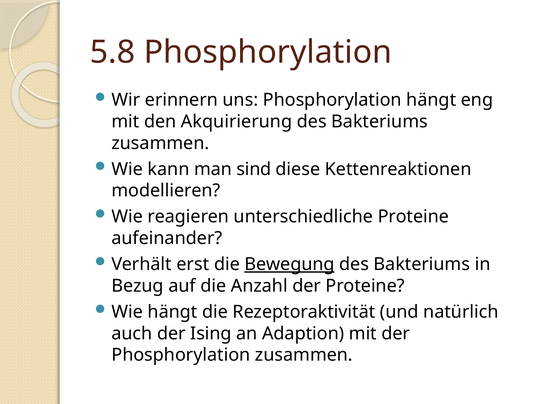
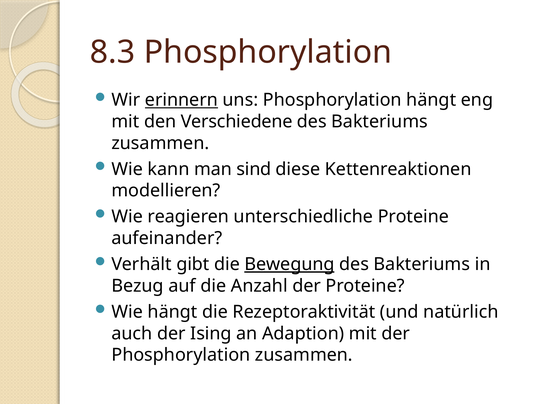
5.8: 5.8 -> 8.3
erinnern underline: none -> present
Akquirierung: Akquirierung -> Verschiedene
erst: erst -> gibt
